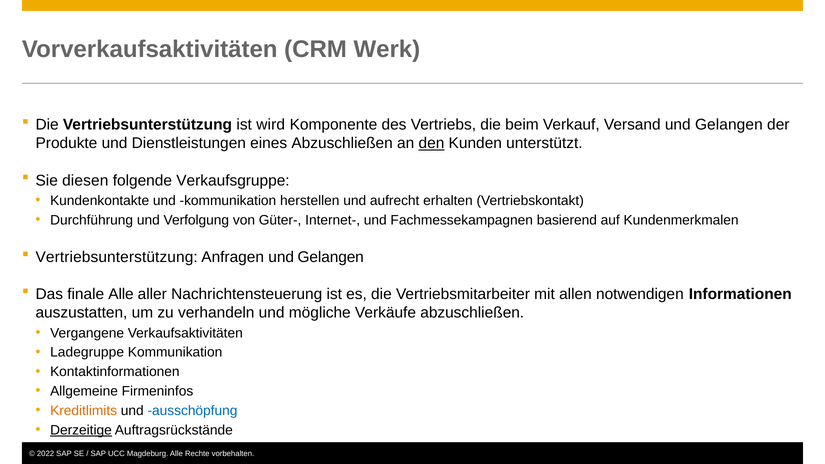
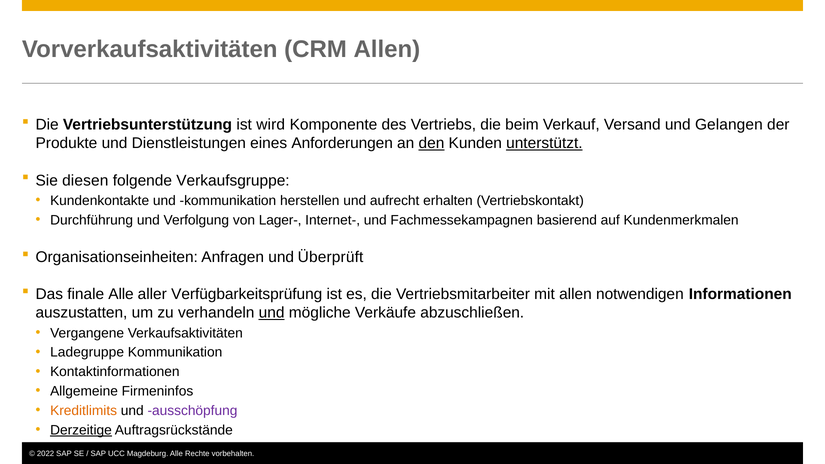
CRM Werk: Werk -> Allen
eines Abzuschließen: Abzuschließen -> Anforderungen
unterstützt underline: none -> present
Güter-: Güter- -> Lager-
Vertriebsunterstützung at (117, 257): Vertriebsunterstützung -> Organisationseinheiten
Anfragen und Gelangen: Gelangen -> Überprüft
Nachrichtensteuerung: Nachrichtensteuerung -> Verfügbarkeitsprüfung
und at (272, 313) underline: none -> present
ausschöpfung colour: blue -> purple
